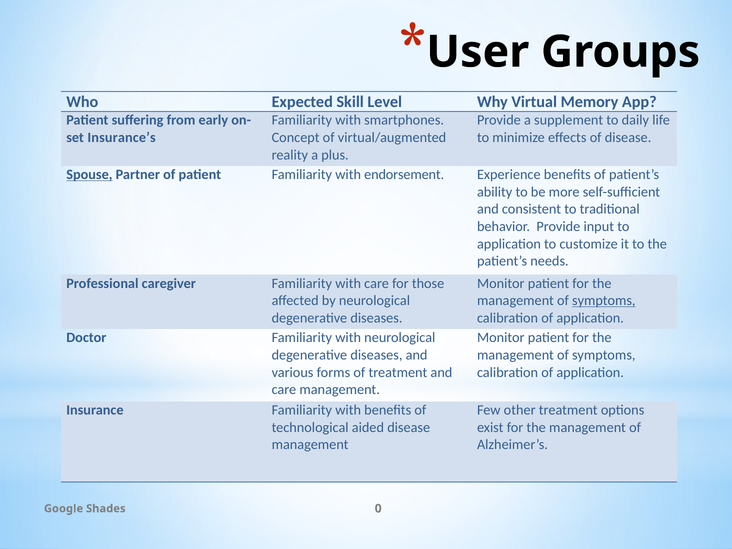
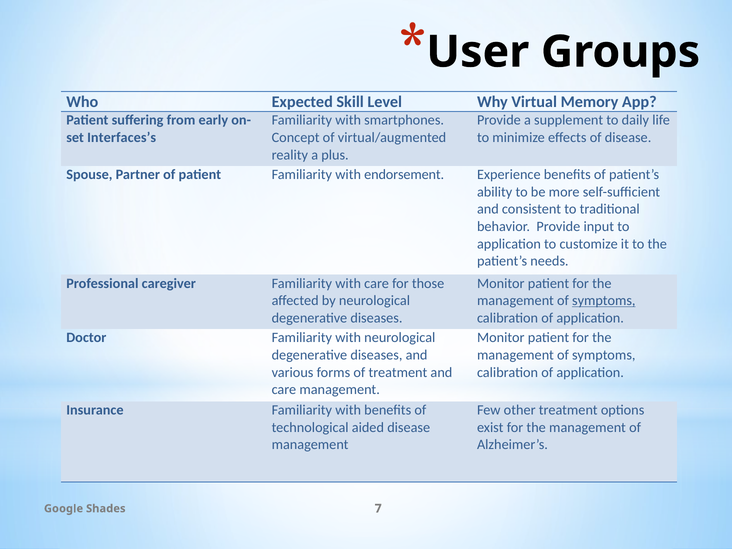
Insurance’s: Insurance’s -> Interfaces’s
Spouse underline: present -> none
0: 0 -> 7
